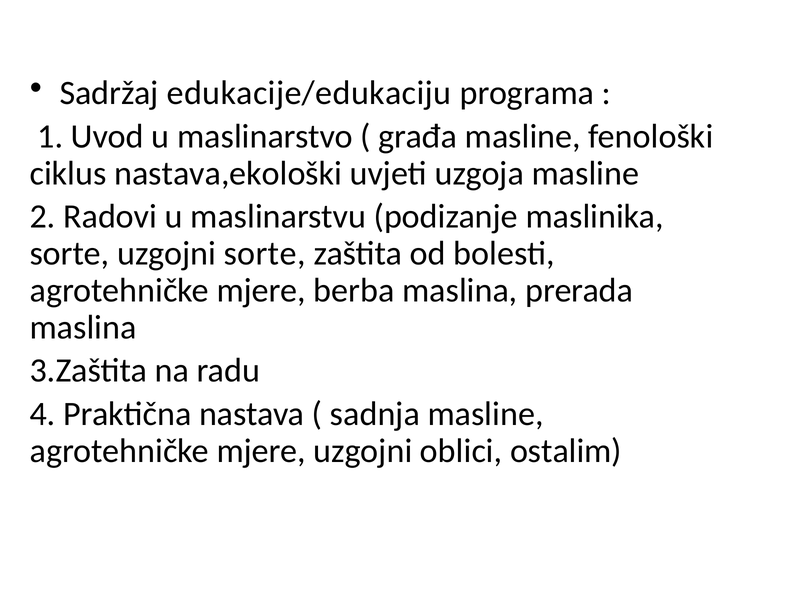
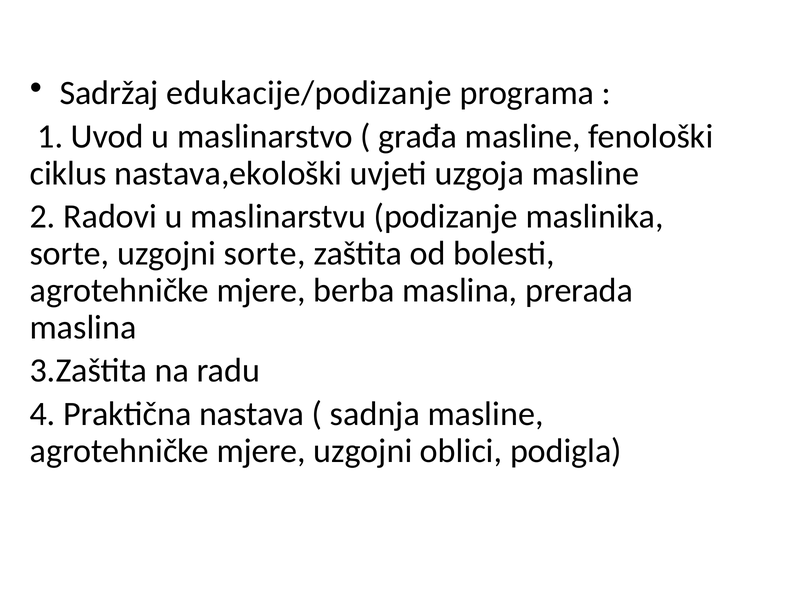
edukacije/edukaciju: edukacije/edukaciju -> edukacije/podizanje
ostalim: ostalim -> podigla
